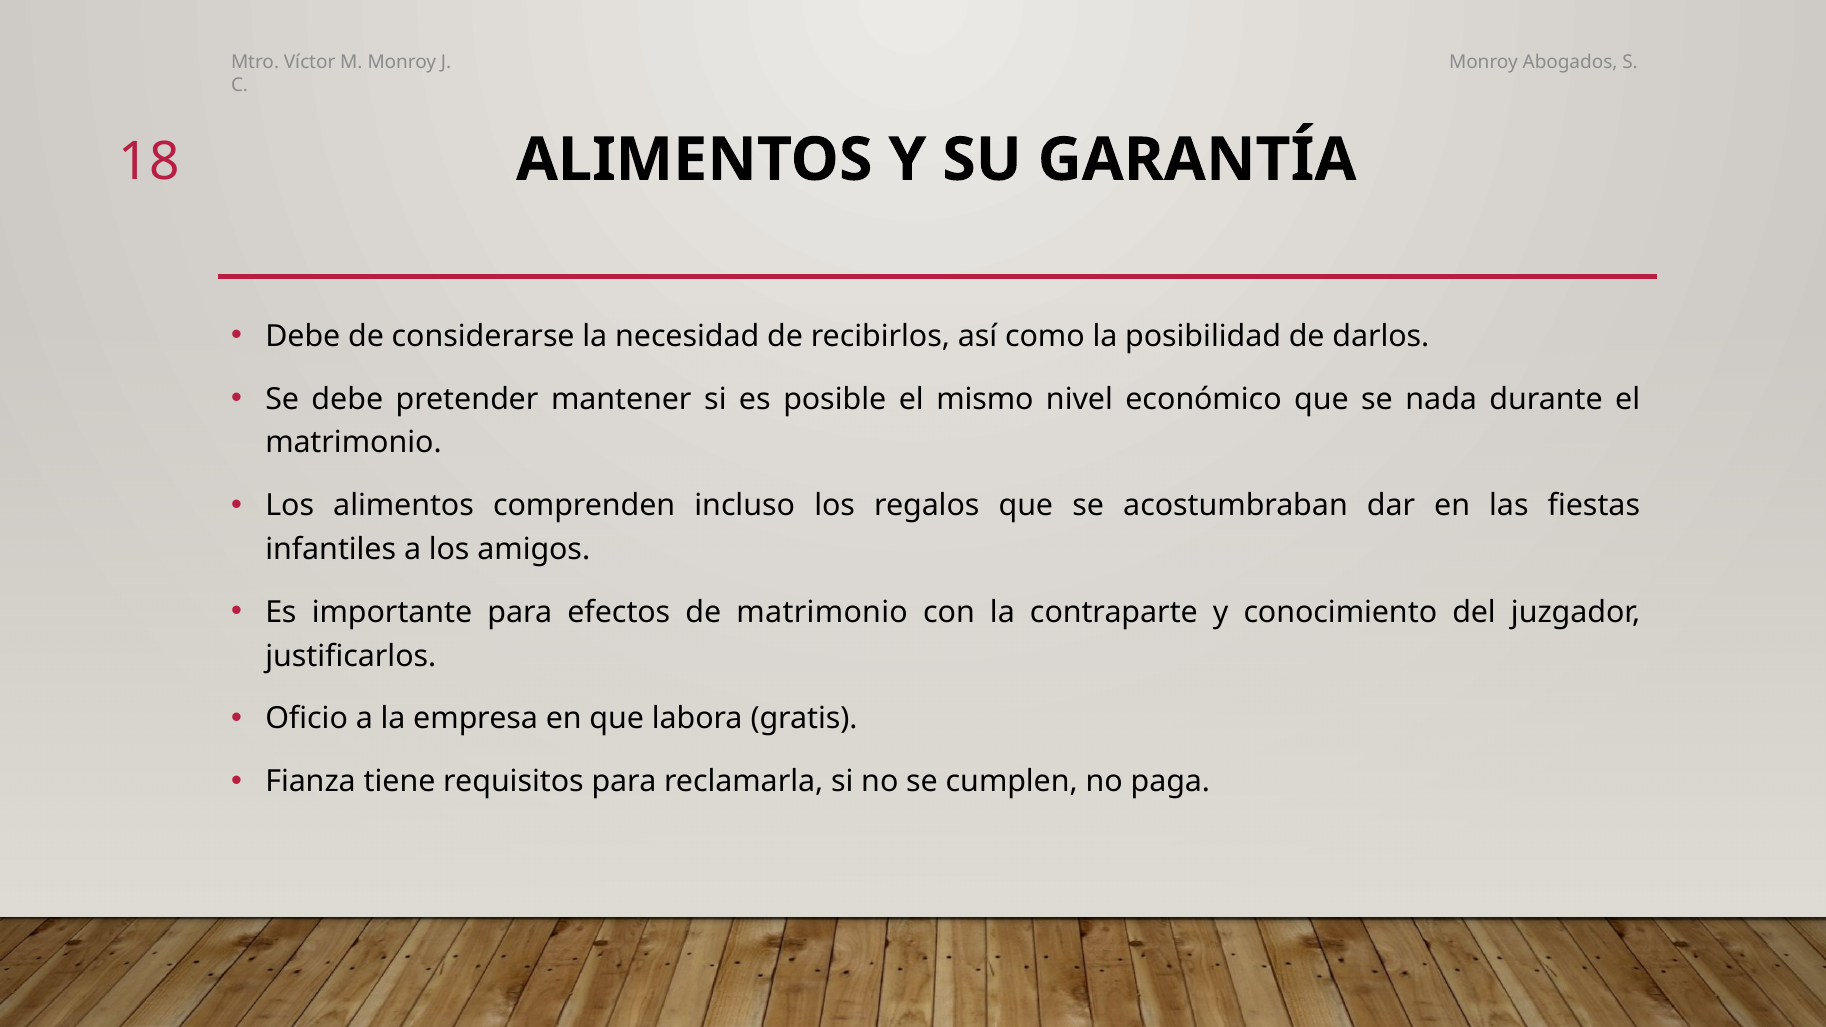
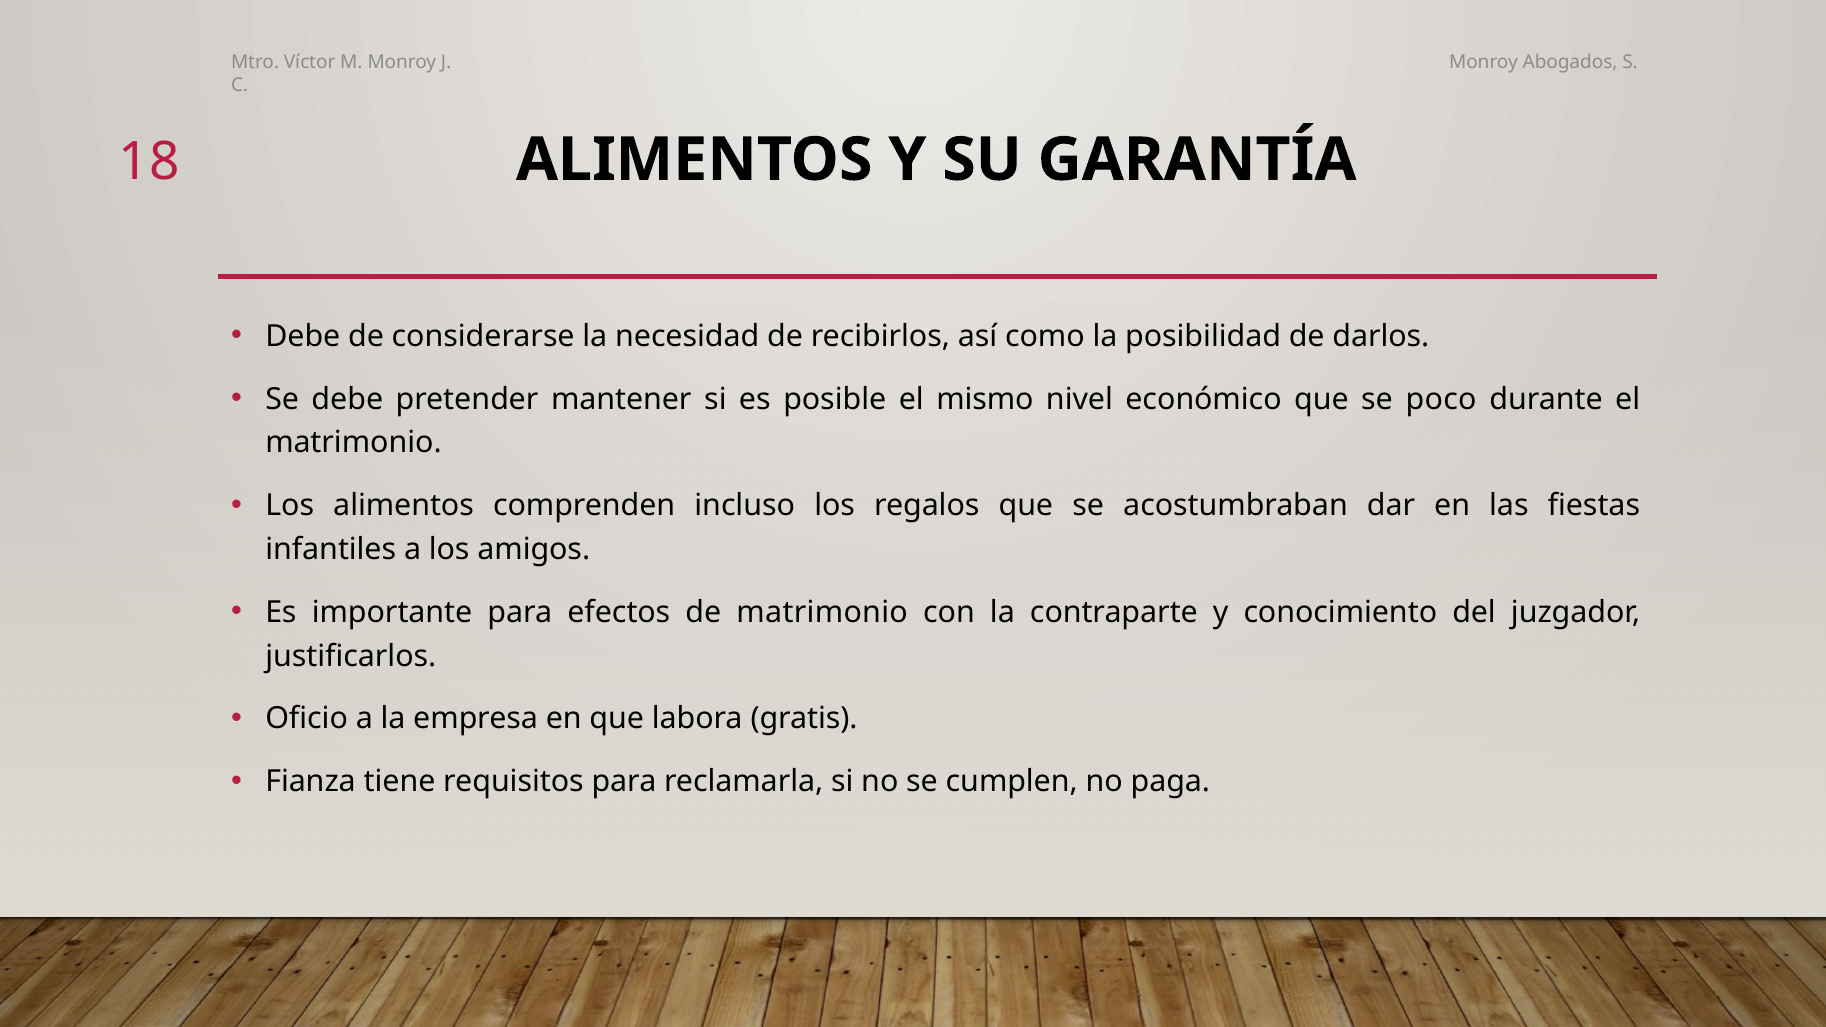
nada: nada -> poco
